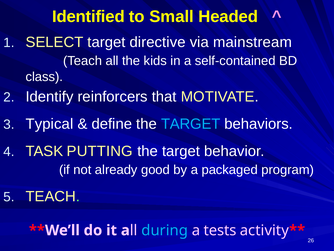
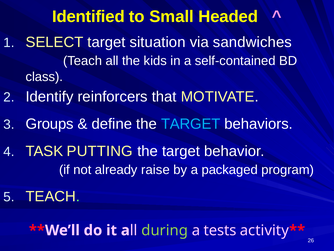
directive: directive -> situation
mainstream: mainstream -> sandwiches
Typical: Typical -> Groups
good: good -> raise
during colour: light blue -> light green
